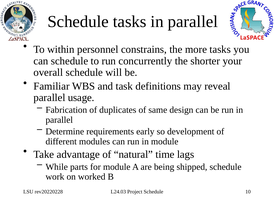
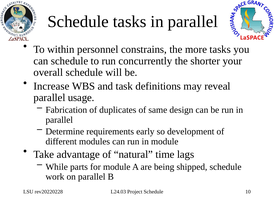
Familiar: Familiar -> Increase
on worked: worked -> parallel
